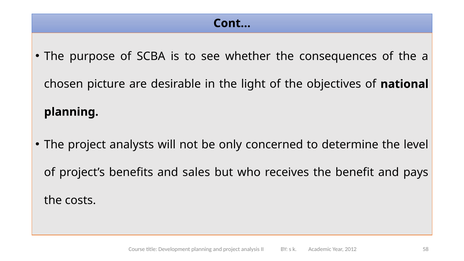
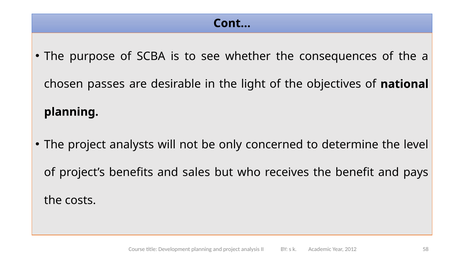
picture: picture -> passes
